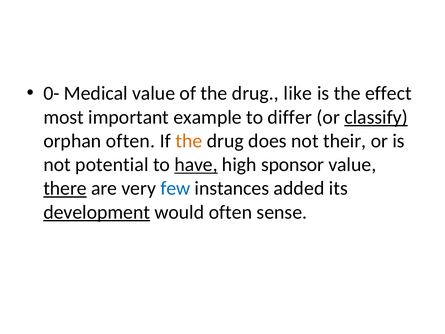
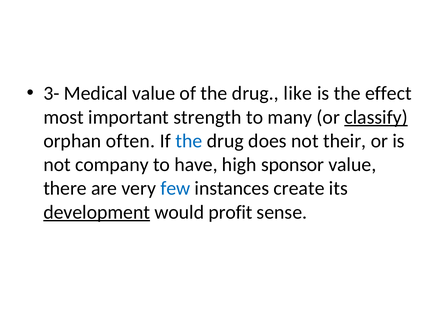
0-: 0- -> 3-
example: example -> strength
differ: differ -> many
the at (189, 141) colour: orange -> blue
potential: potential -> company
have underline: present -> none
there underline: present -> none
added: added -> create
would often: often -> profit
